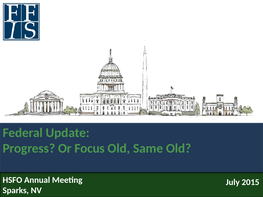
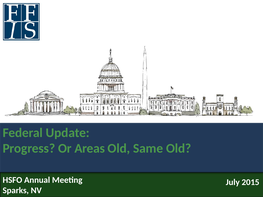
Focus: Focus -> Areas
